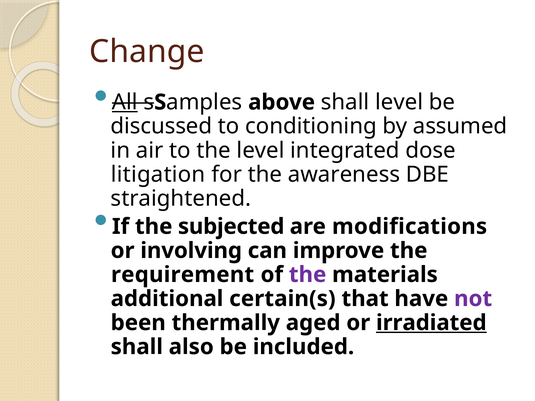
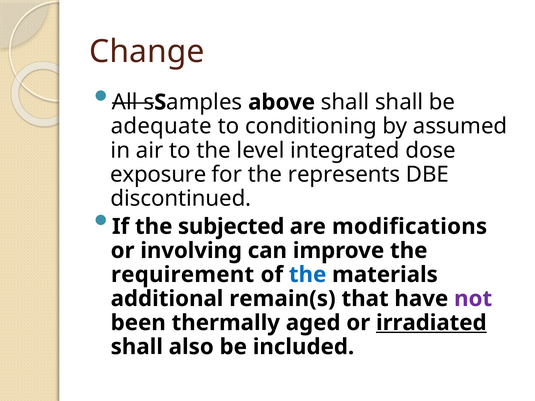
All underline: present -> none
shall level: level -> shall
discussed: discussed -> adequate
litigation: litigation -> exposure
awareness: awareness -> represents
straightened: straightened -> discontinued
the at (308, 275) colour: purple -> blue
certain(s: certain(s -> remain(s
